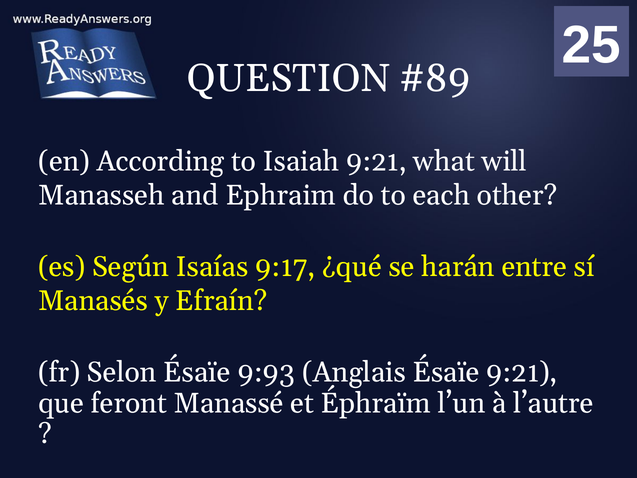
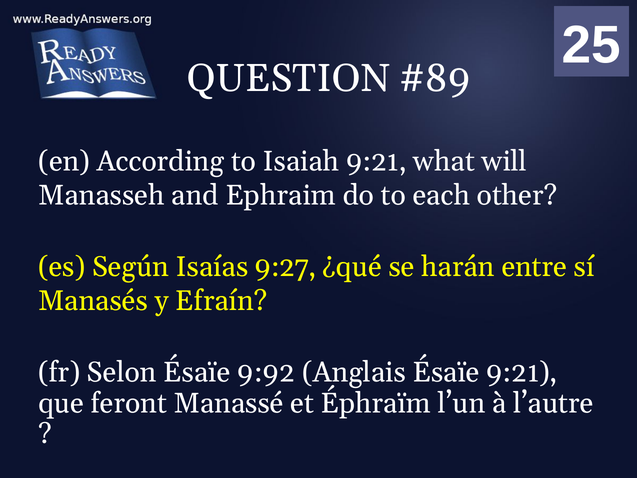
9:17: 9:17 -> 9:27
9:93: 9:93 -> 9:92
